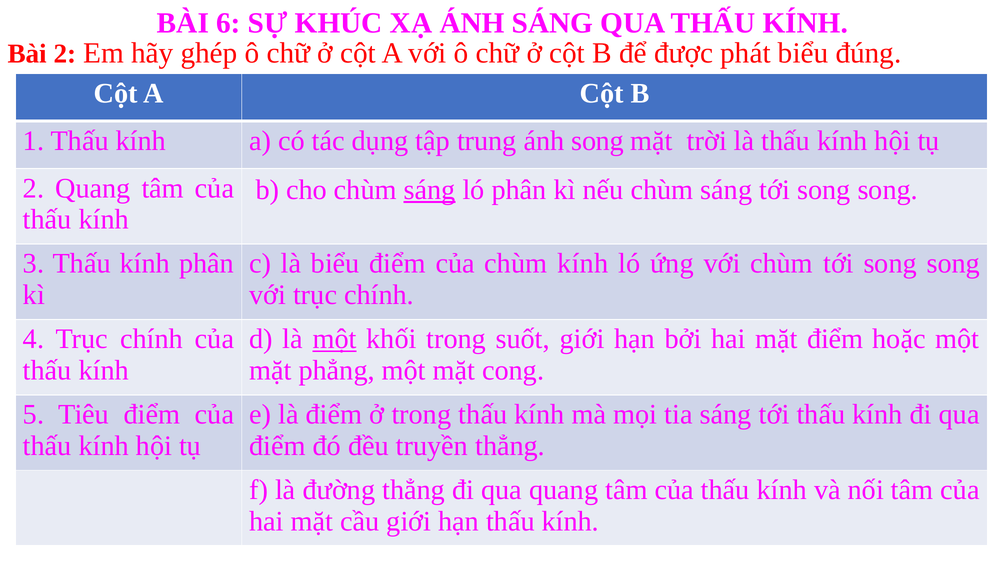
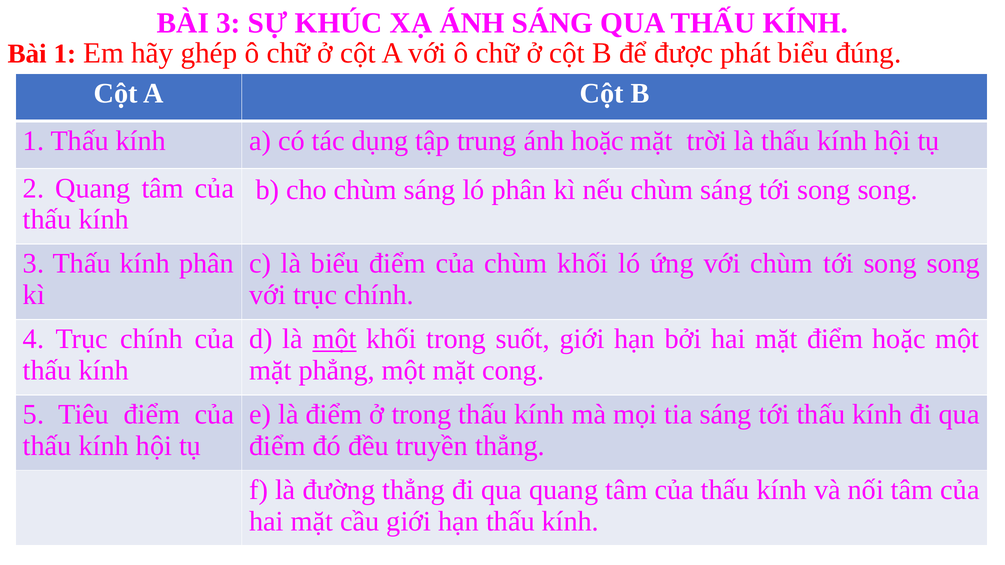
BÀI 6: 6 -> 3
Bài 2: 2 -> 1
ánh song: song -> hoặc
sáng at (430, 190) underline: present -> none
chùm kính: kính -> khối
